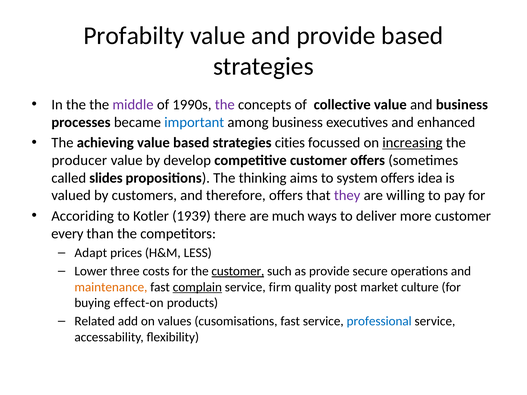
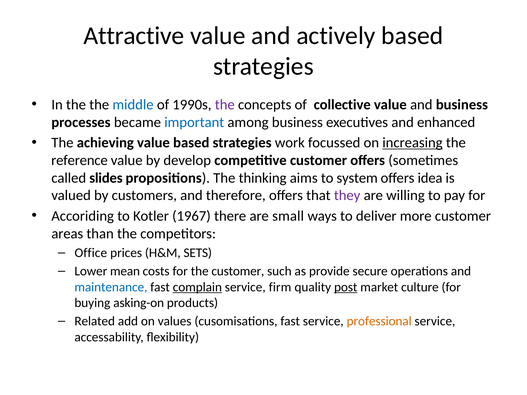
Profabilty: Profabilty -> Attractive
and provide: provide -> actively
middle colour: purple -> blue
cities: cities -> work
producer: producer -> reference
1939: 1939 -> 1967
much: much -> small
every: every -> areas
Adapt: Adapt -> Office
LESS: LESS -> SETS
three: three -> mean
customer at (238, 271) underline: present -> none
maintenance colour: orange -> blue
post underline: none -> present
effect-on: effect-on -> asking-on
professional colour: blue -> orange
